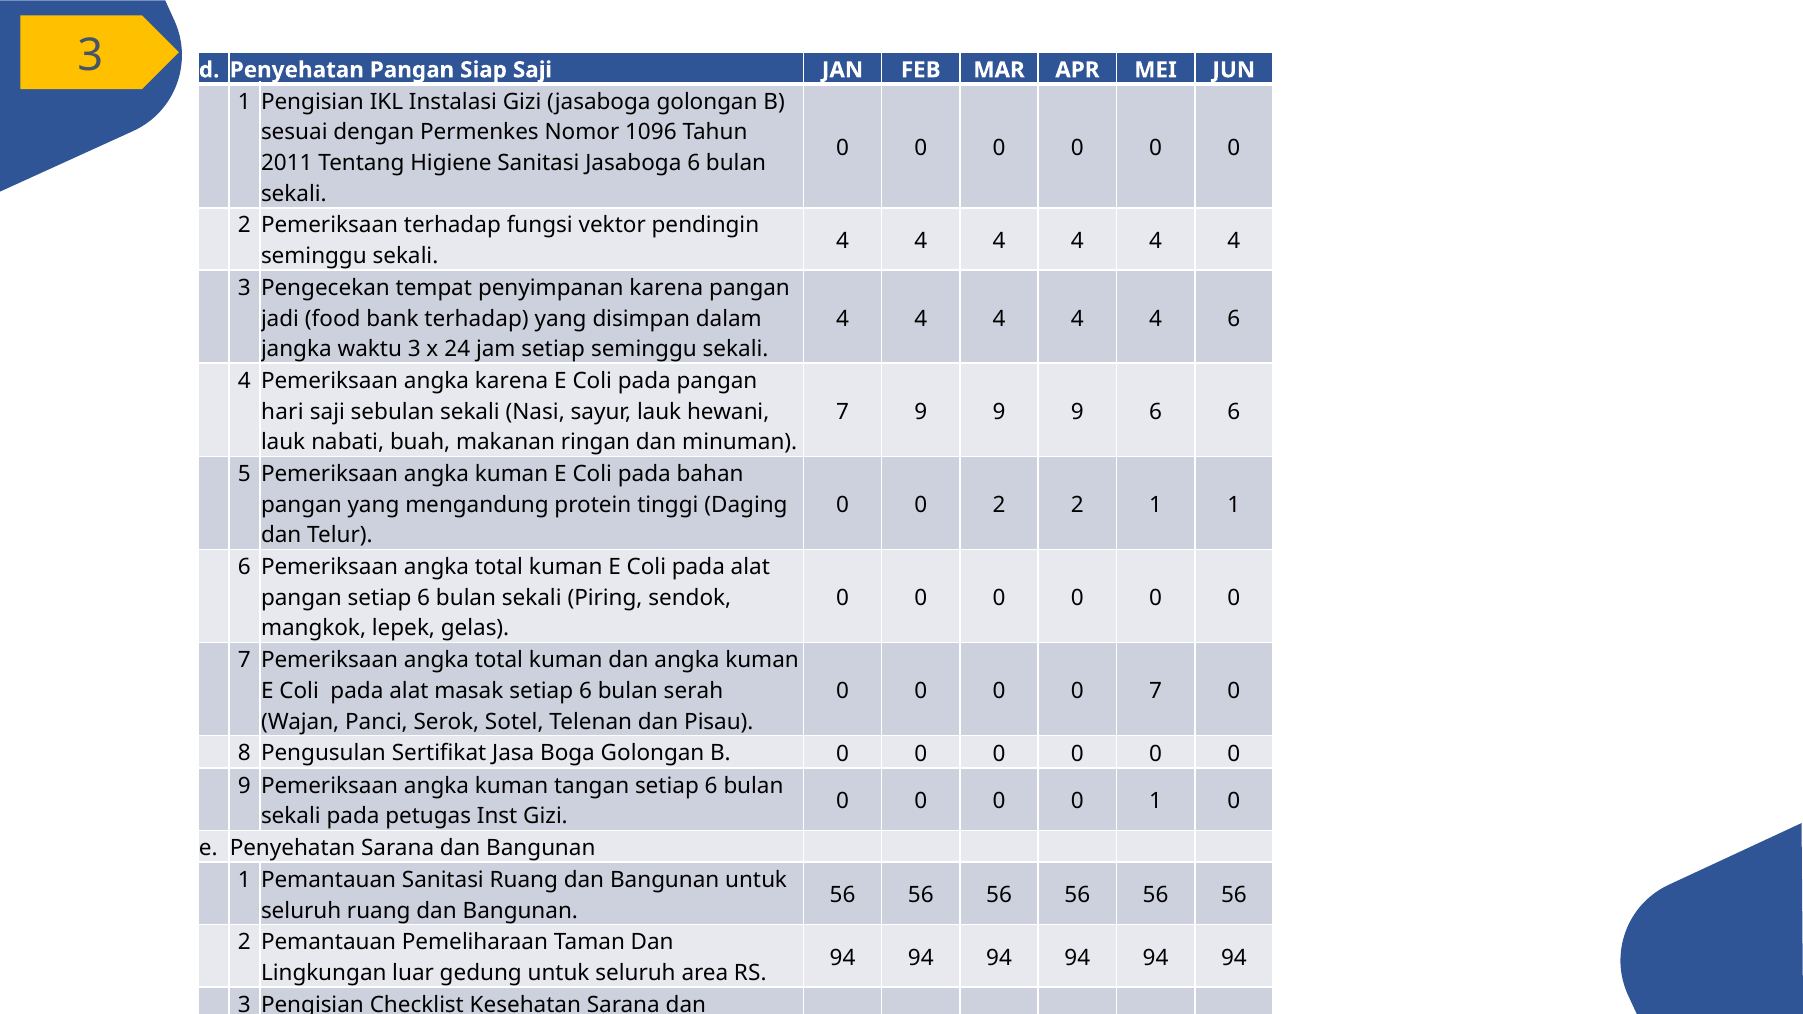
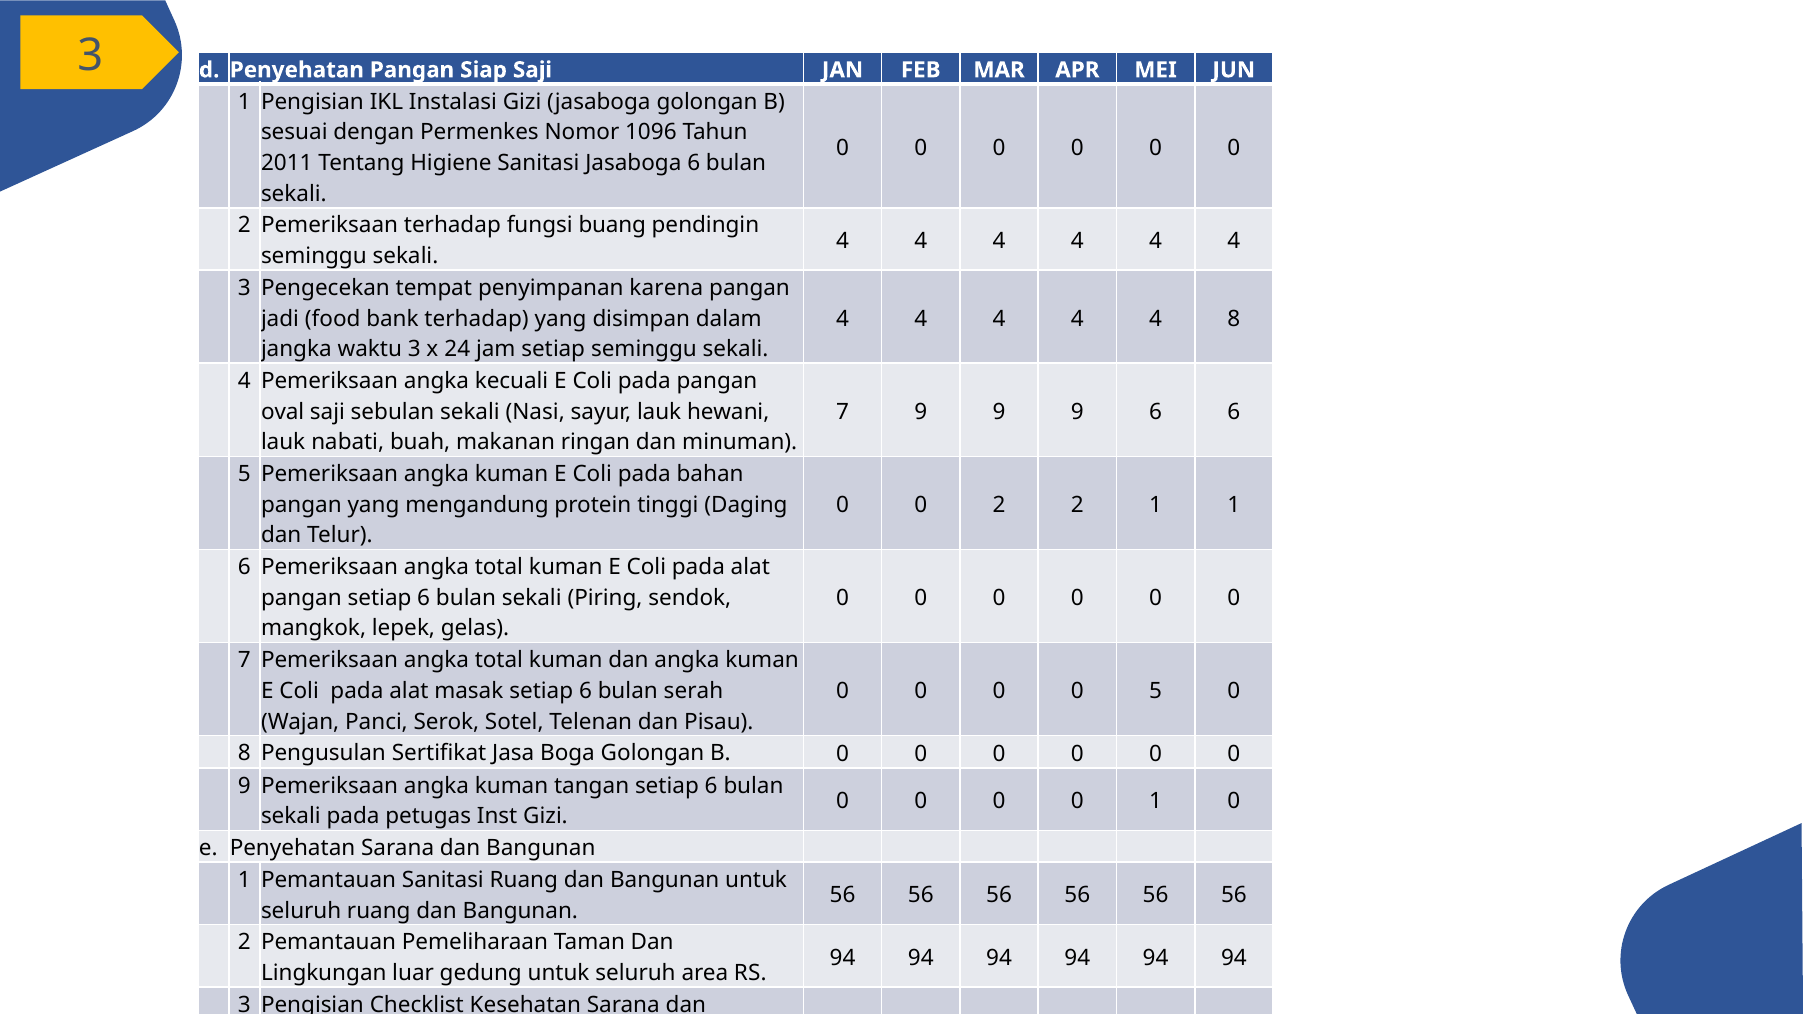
vektor: vektor -> buang
4 6: 6 -> 8
angka karena: karena -> kecuali
hari: hari -> oval
7 at (1156, 691): 7 -> 5
